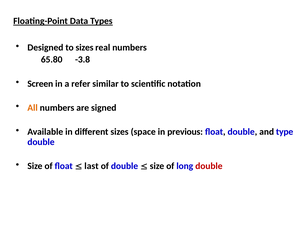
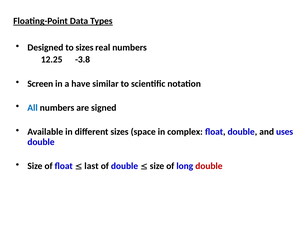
65.80: 65.80 -> 12.25
refer: refer -> have
All colour: orange -> blue
previous: previous -> complex
type: type -> uses
